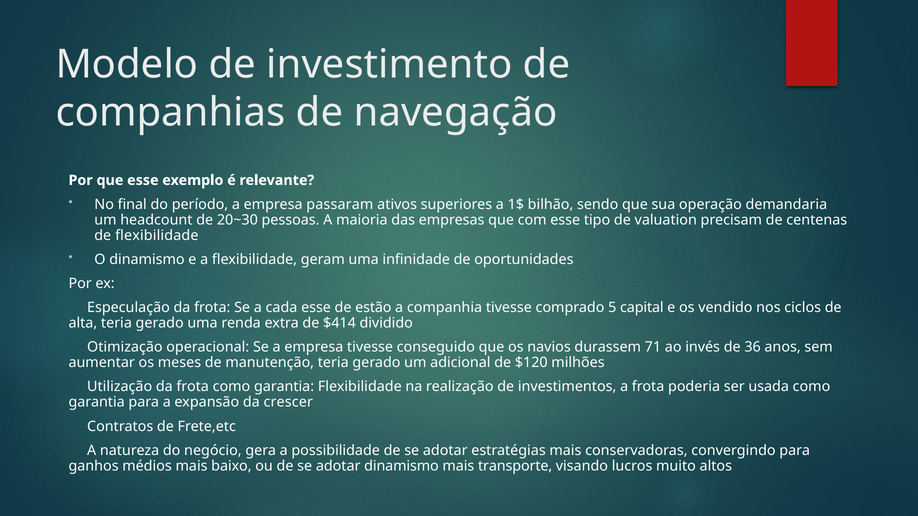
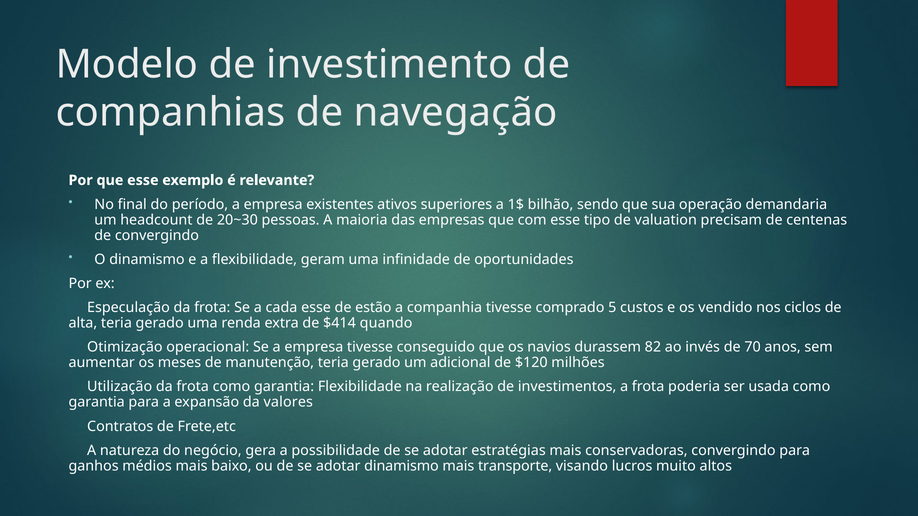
passaram: passaram -> existentes
de flexibilidade: flexibilidade -> convergindo
capital: capital -> custos
dividido: dividido -> quando
71: 71 -> 82
36: 36 -> 70
crescer: crescer -> valores
